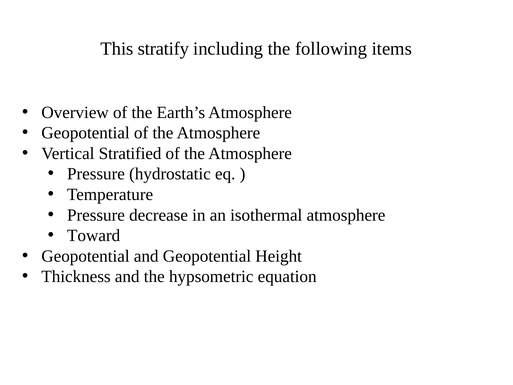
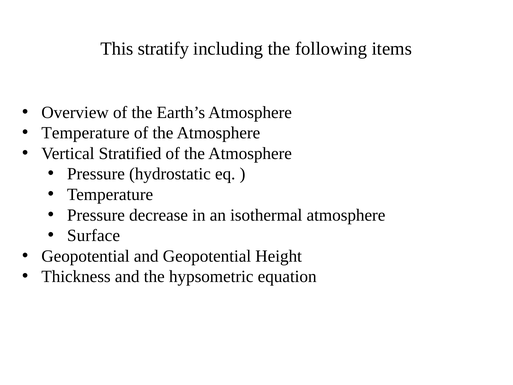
Geopotential at (86, 133): Geopotential -> Temperature
Toward: Toward -> Surface
